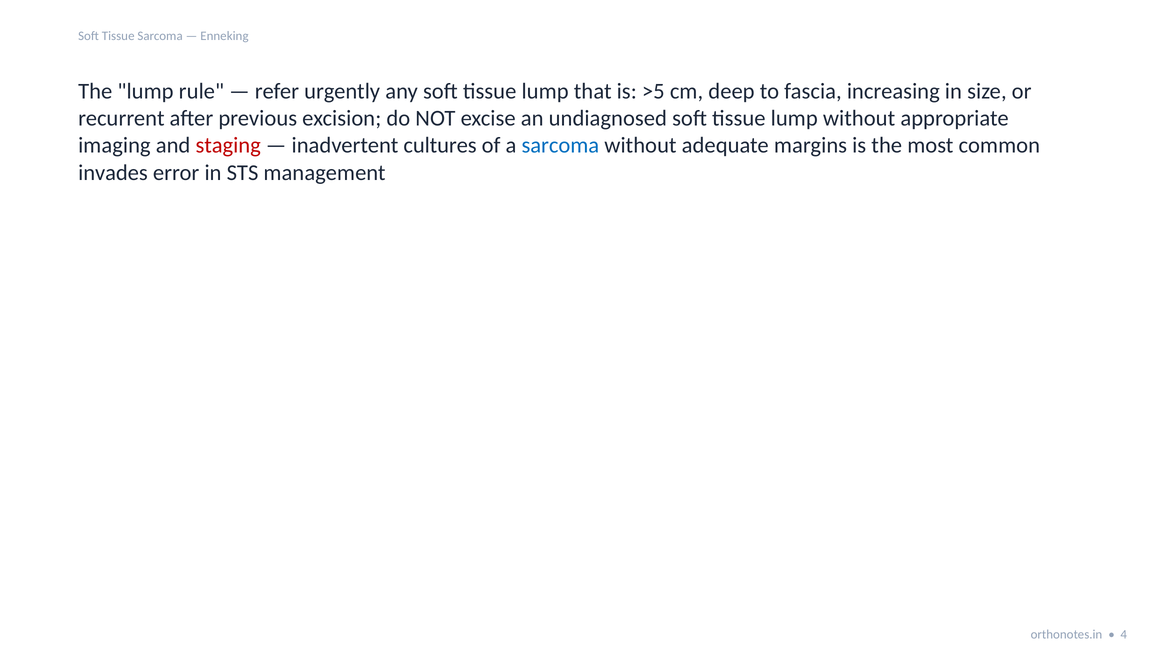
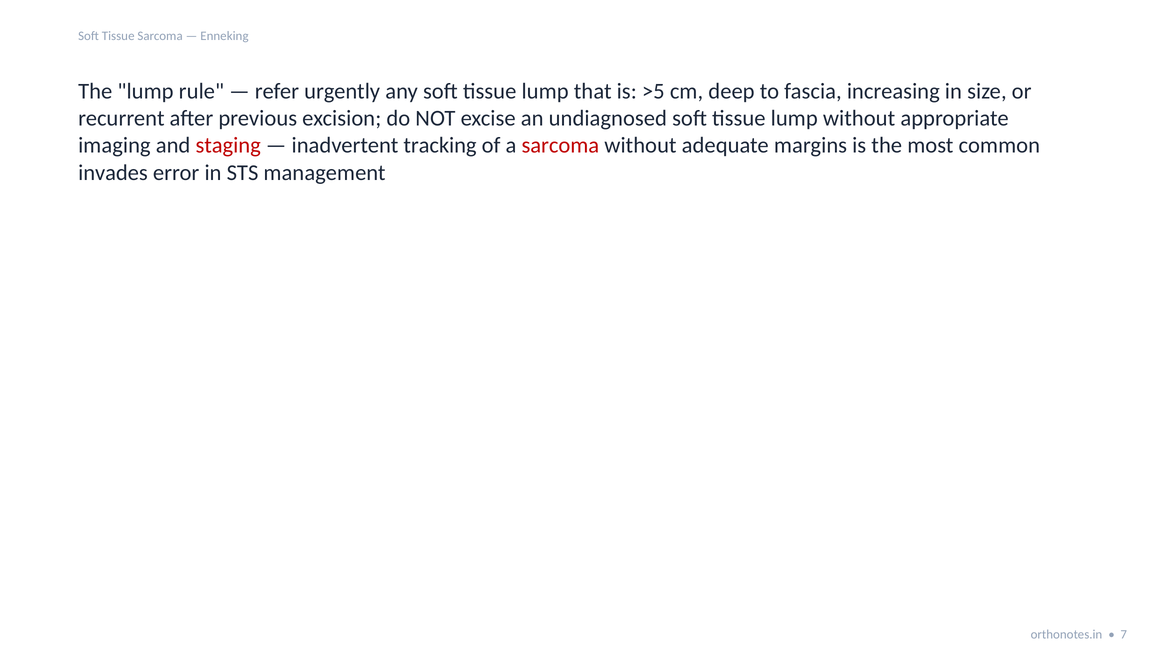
cultures: cultures -> tracking
sarcoma at (560, 146) colour: blue -> red
4: 4 -> 7
